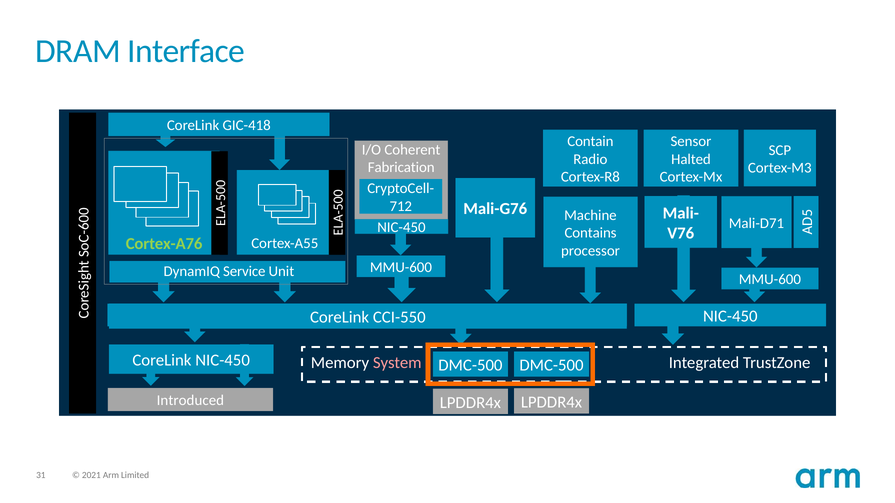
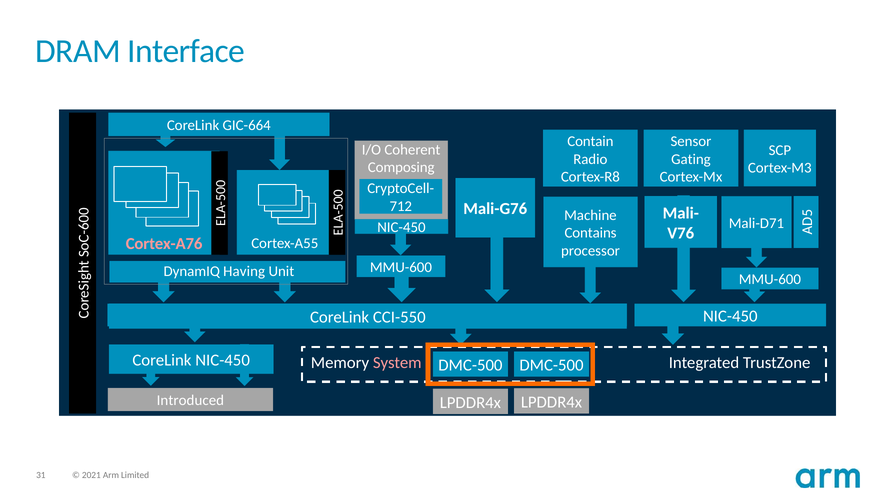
GIC-418: GIC-418 -> GIC-664
Halted: Halted -> Gating
Fabrication: Fabrication -> Composing
Cortex-A76 colour: light green -> pink
Service: Service -> Having
